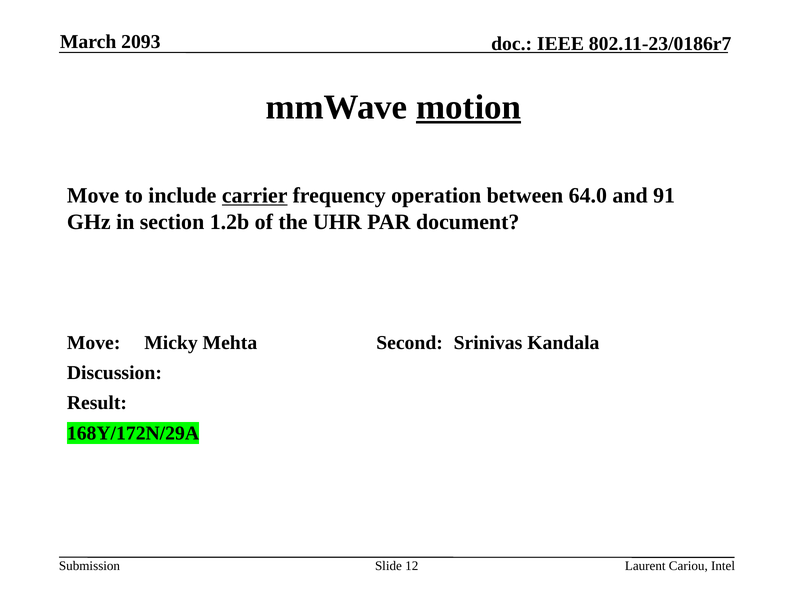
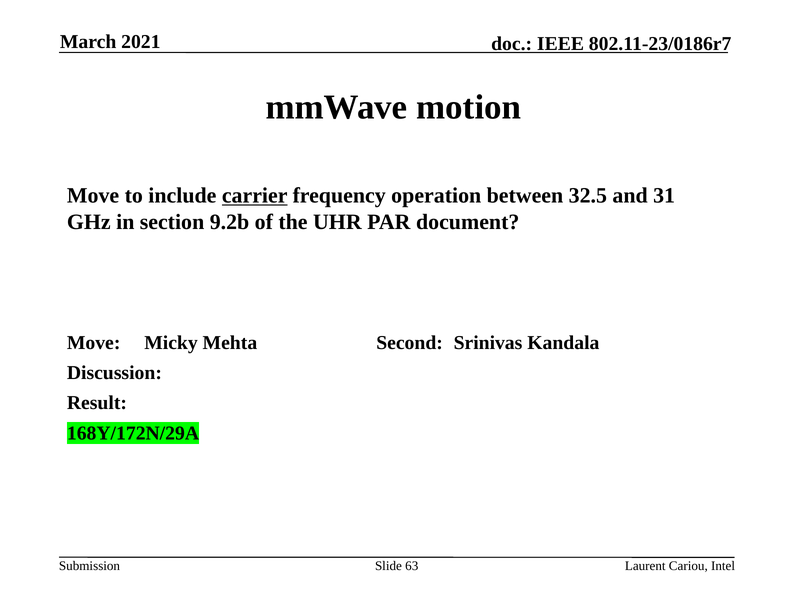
2093: 2093 -> 2021
motion underline: present -> none
64.0: 64.0 -> 32.5
91: 91 -> 31
1.2b: 1.2b -> 9.2b
12: 12 -> 63
